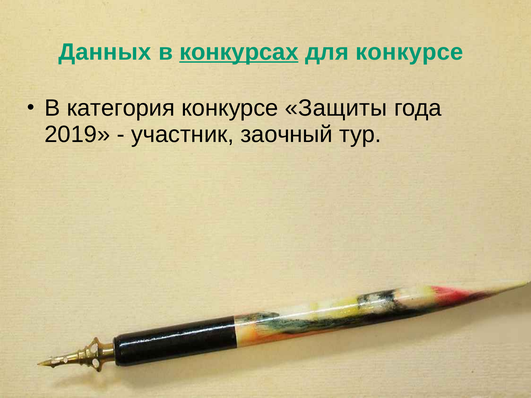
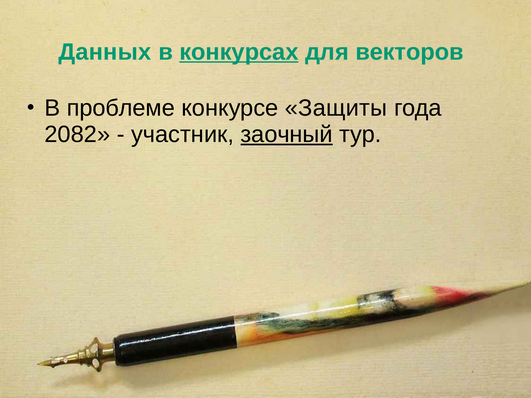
для конкурсе: конкурсе -> векторов
категория: категория -> проблеме
2019: 2019 -> 2082
заочный underline: none -> present
